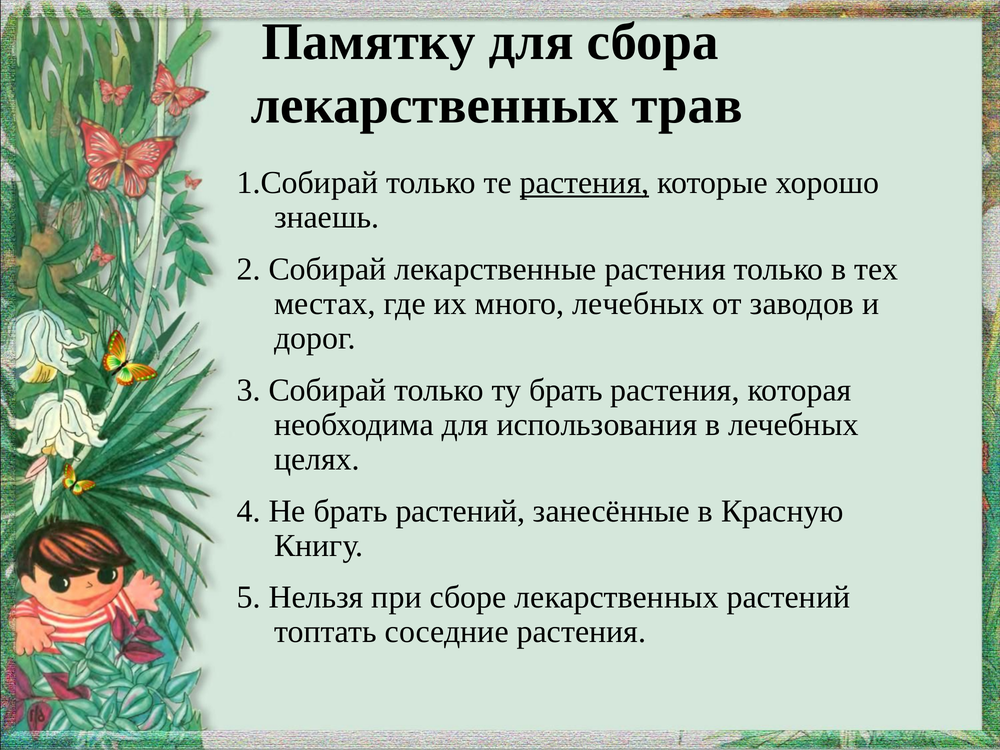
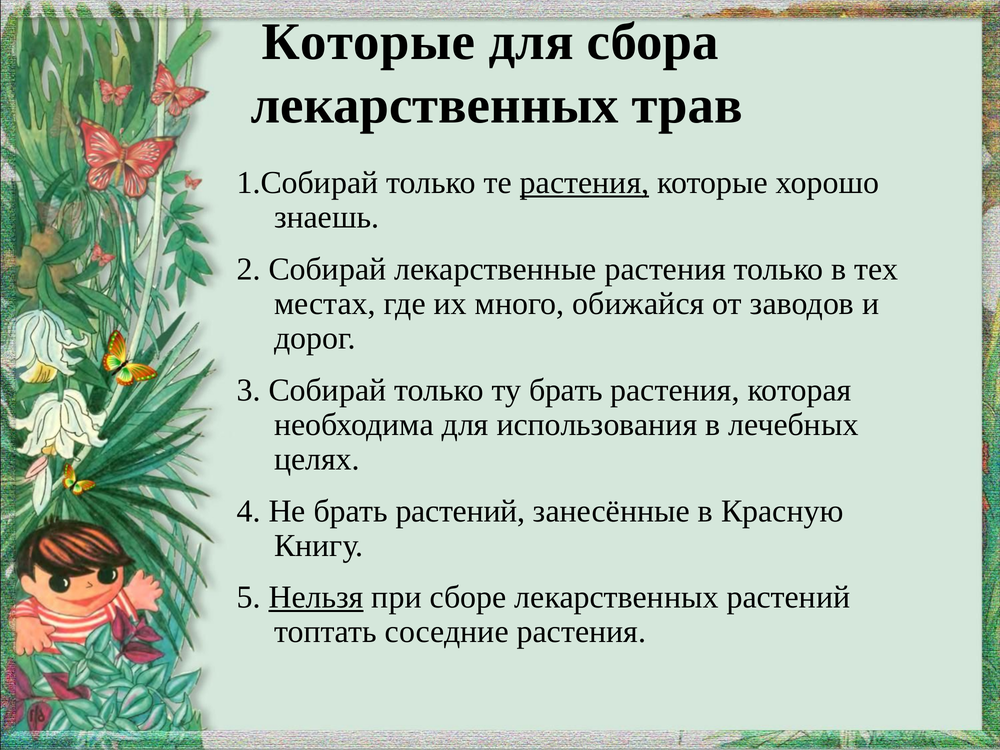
Памятку at (369, 42): Памятку -> Которые
много лечебных: лечебных -> обижайся
Нельзя underline: none -> present
